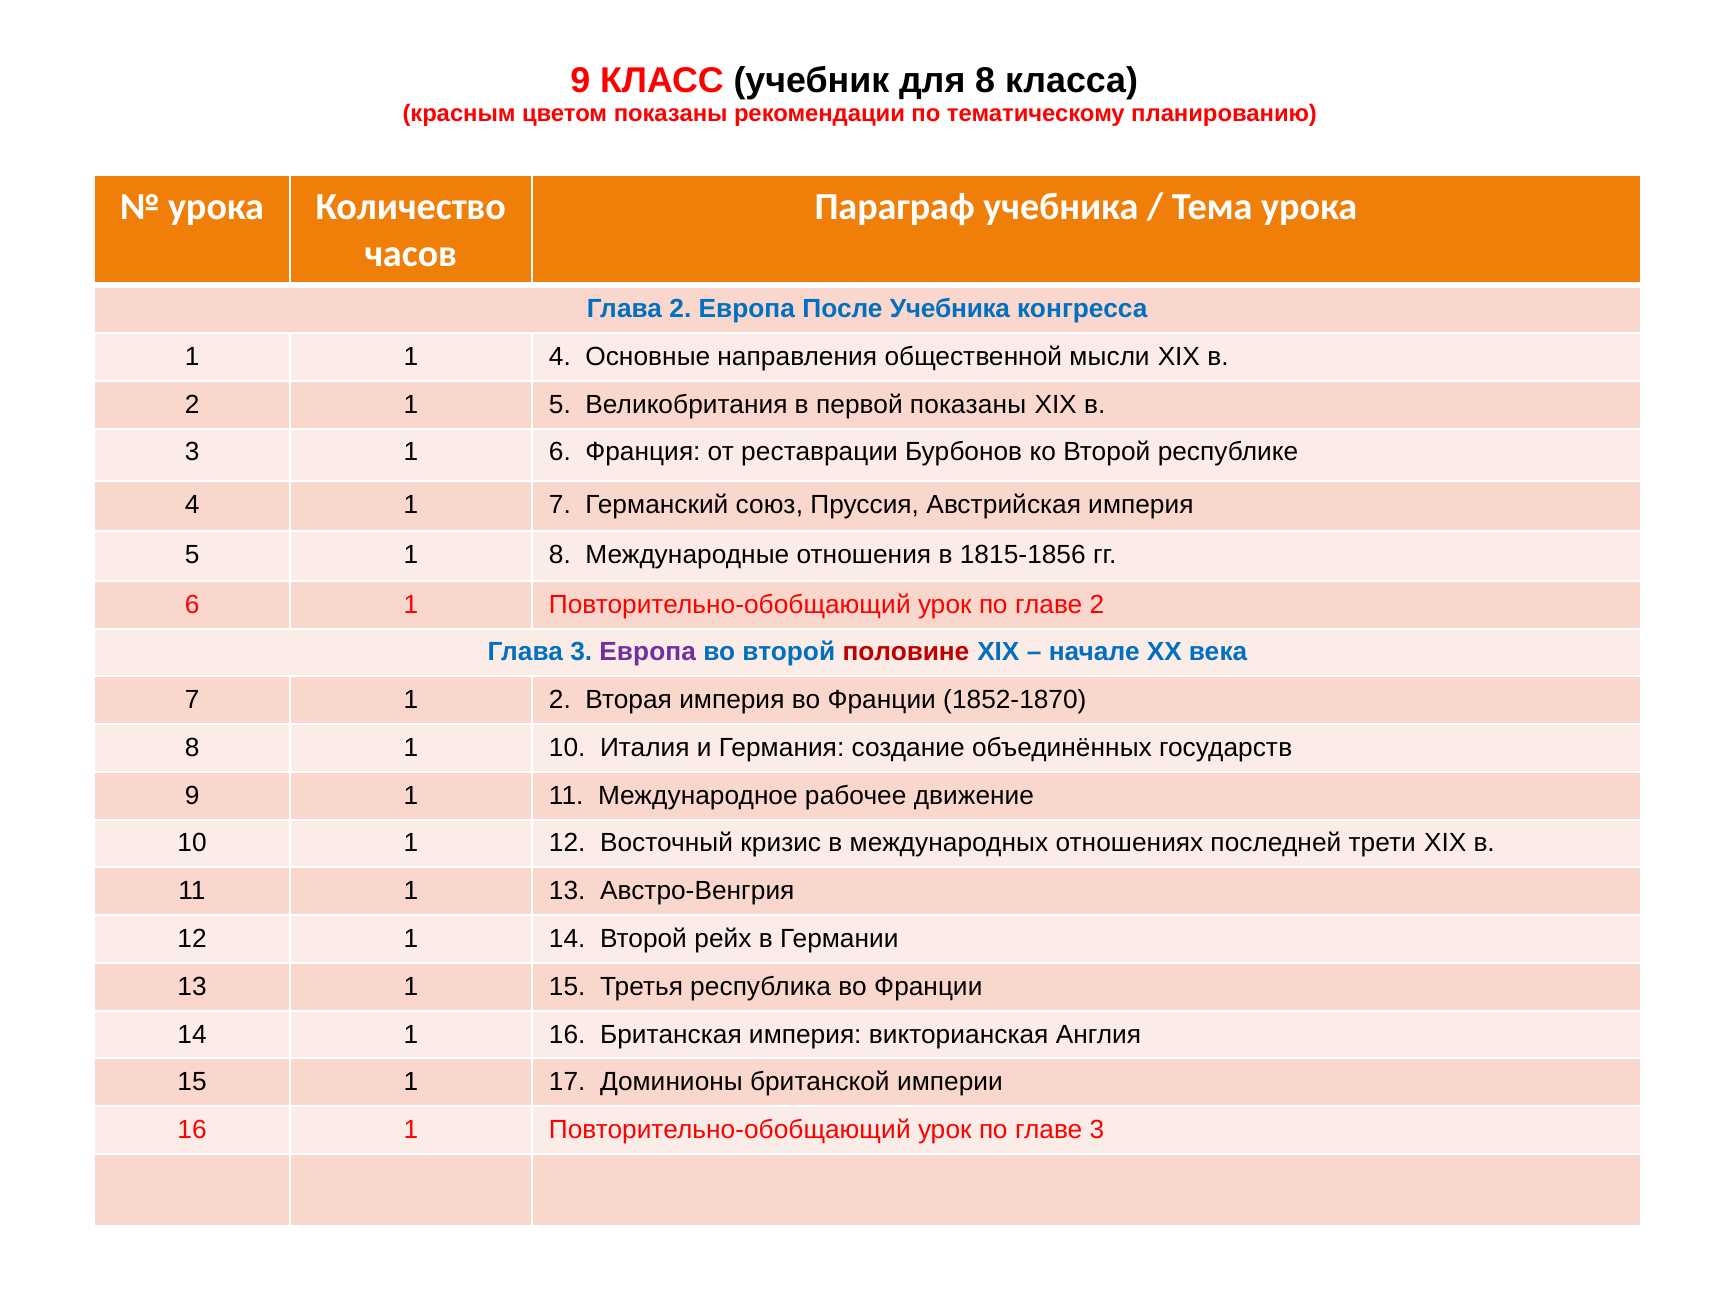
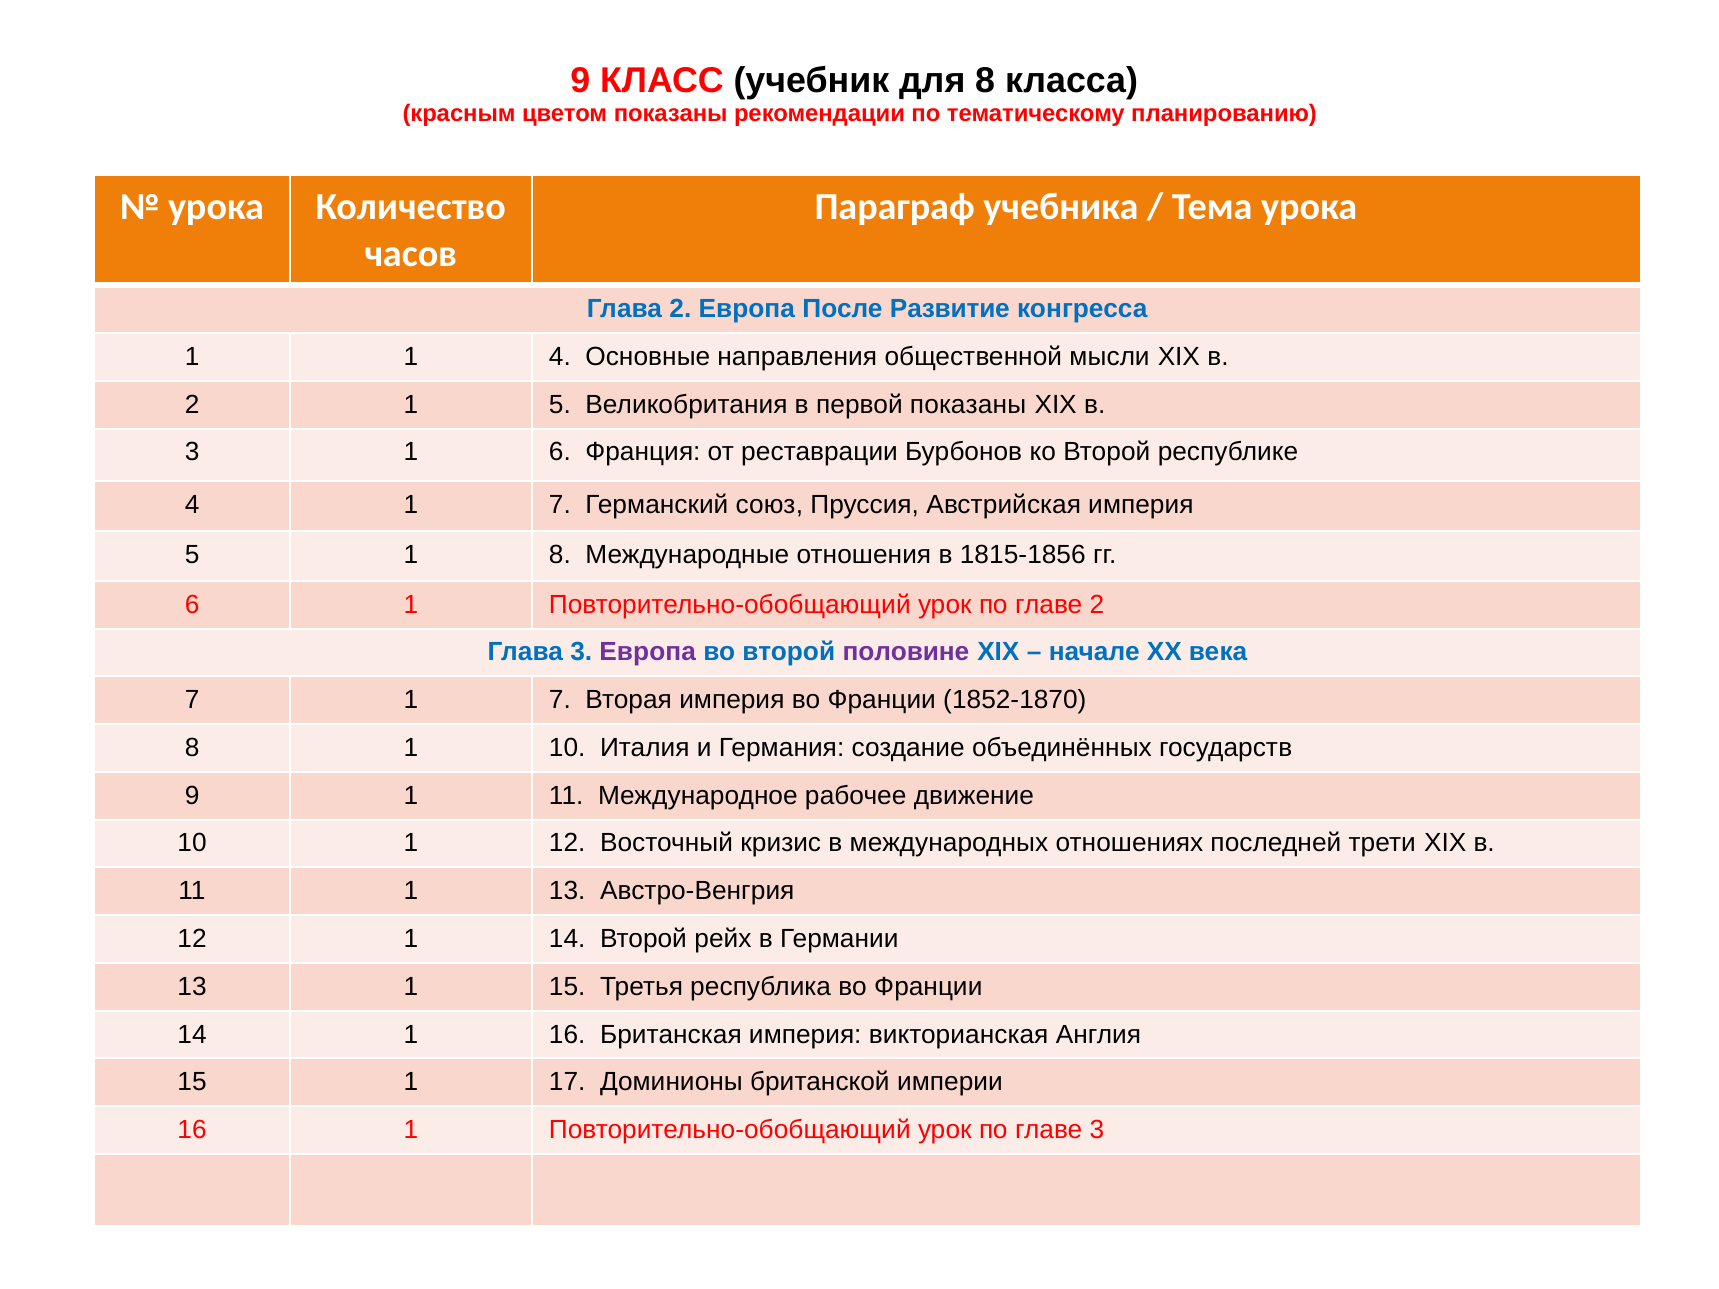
После Учебника: Учебника -> Развитие
половине colour: red -> purple
7 1 2: 2 -> 7
